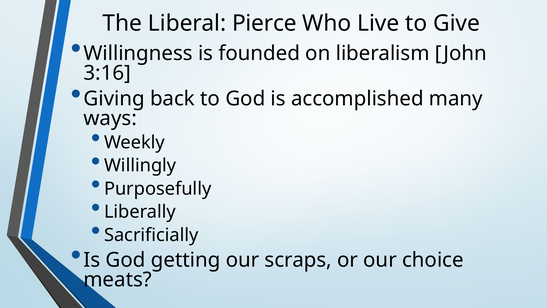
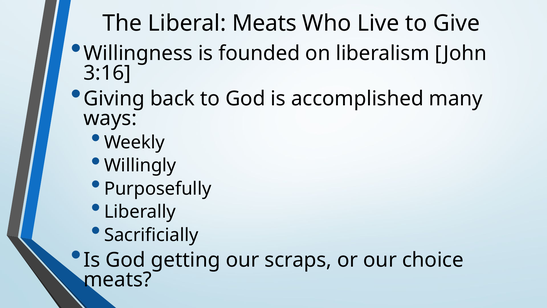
Liberal Pierce: Pierce -> Meats
